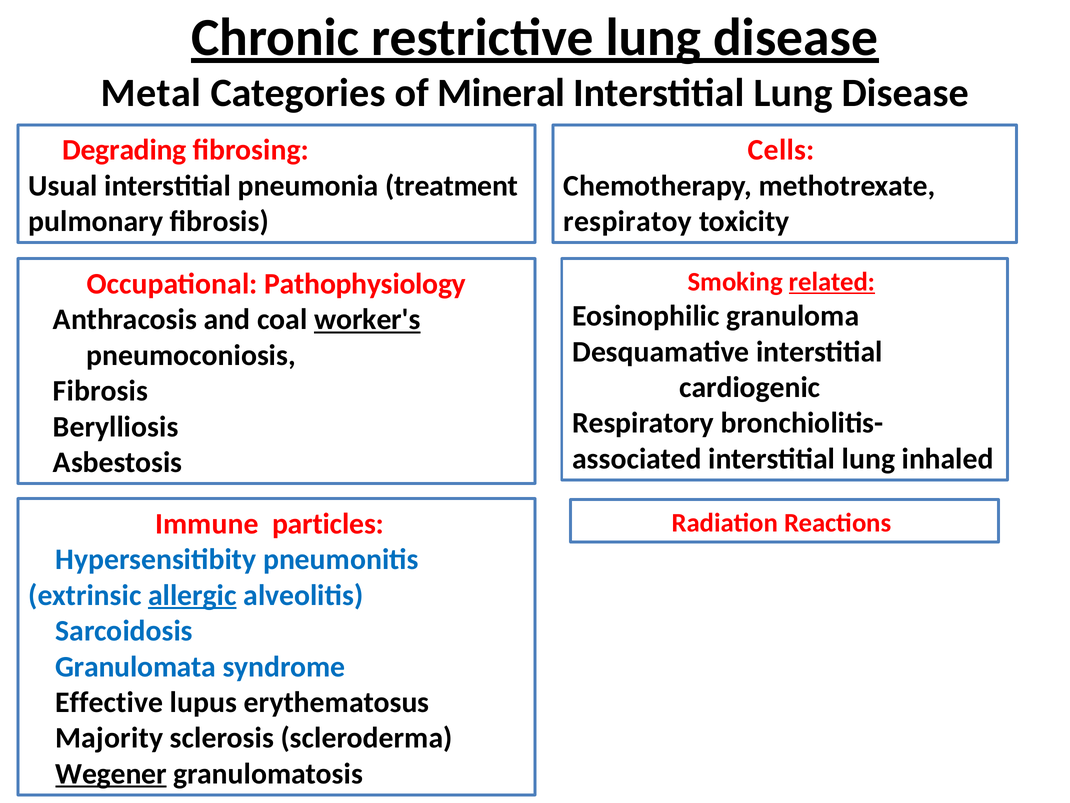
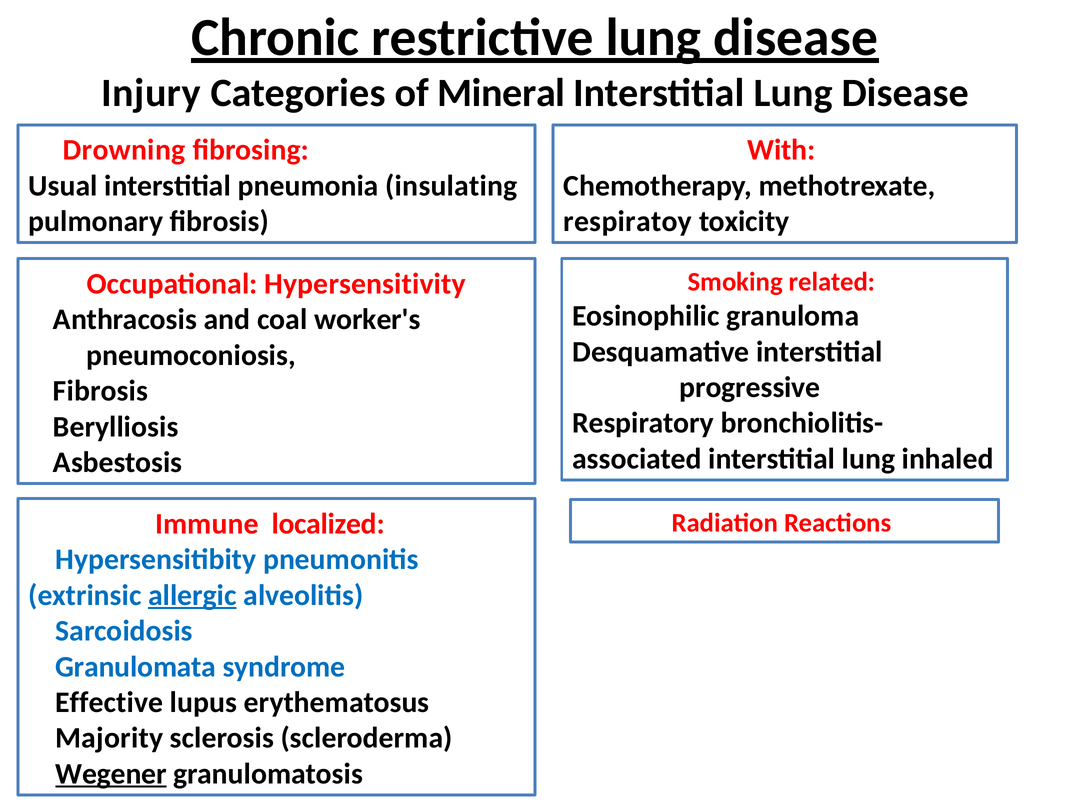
Metal: Metal -> Injury
Degrading: Degrading -> Drowning
Cells: Cells -> With
treatment: treatment -> insulating
related underline: present -> none
Pathophysiology: Pathophysiology -> Hypersensitivity
worker's underline: present -> none
cardiogenic: cardiogenic -> progressive
particles: particles -> localized
